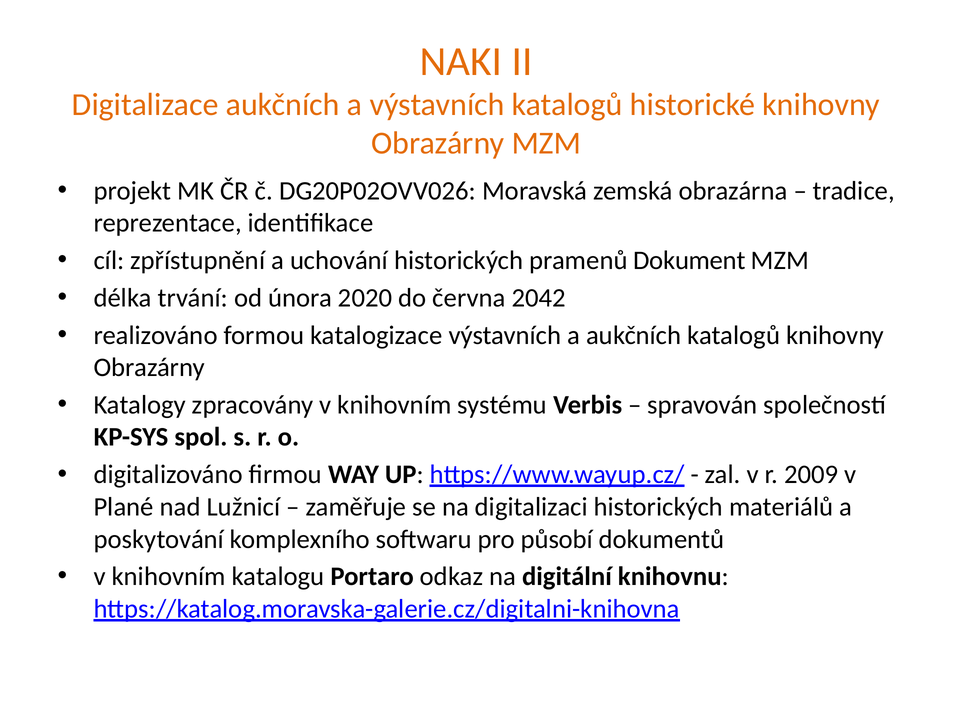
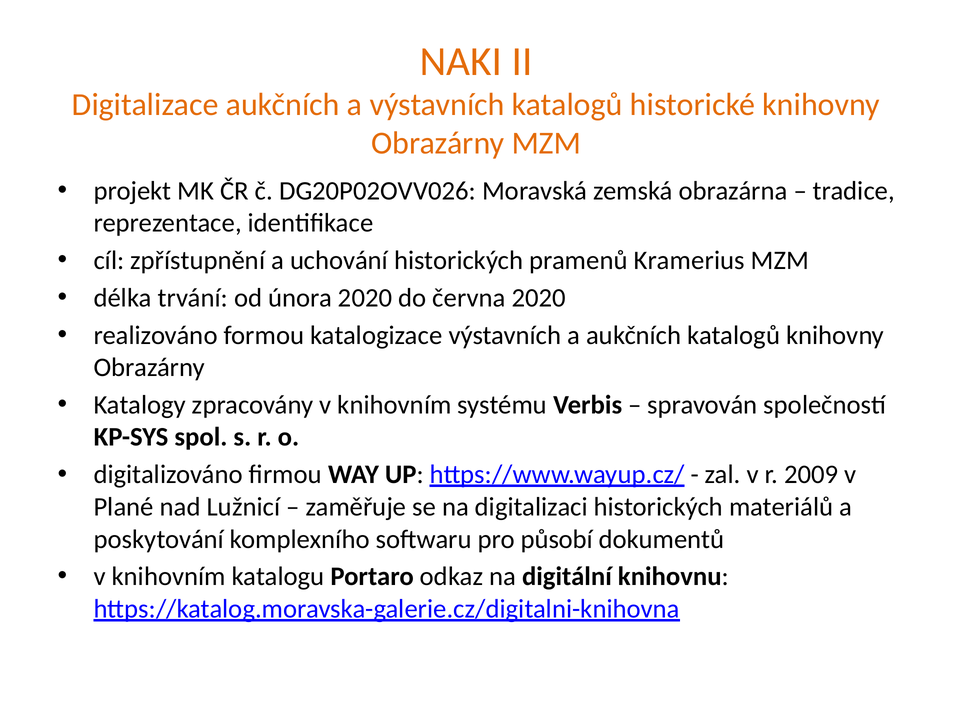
Dokument: Dokument -> Kramerius
června 2042: 2042 -> 2020
